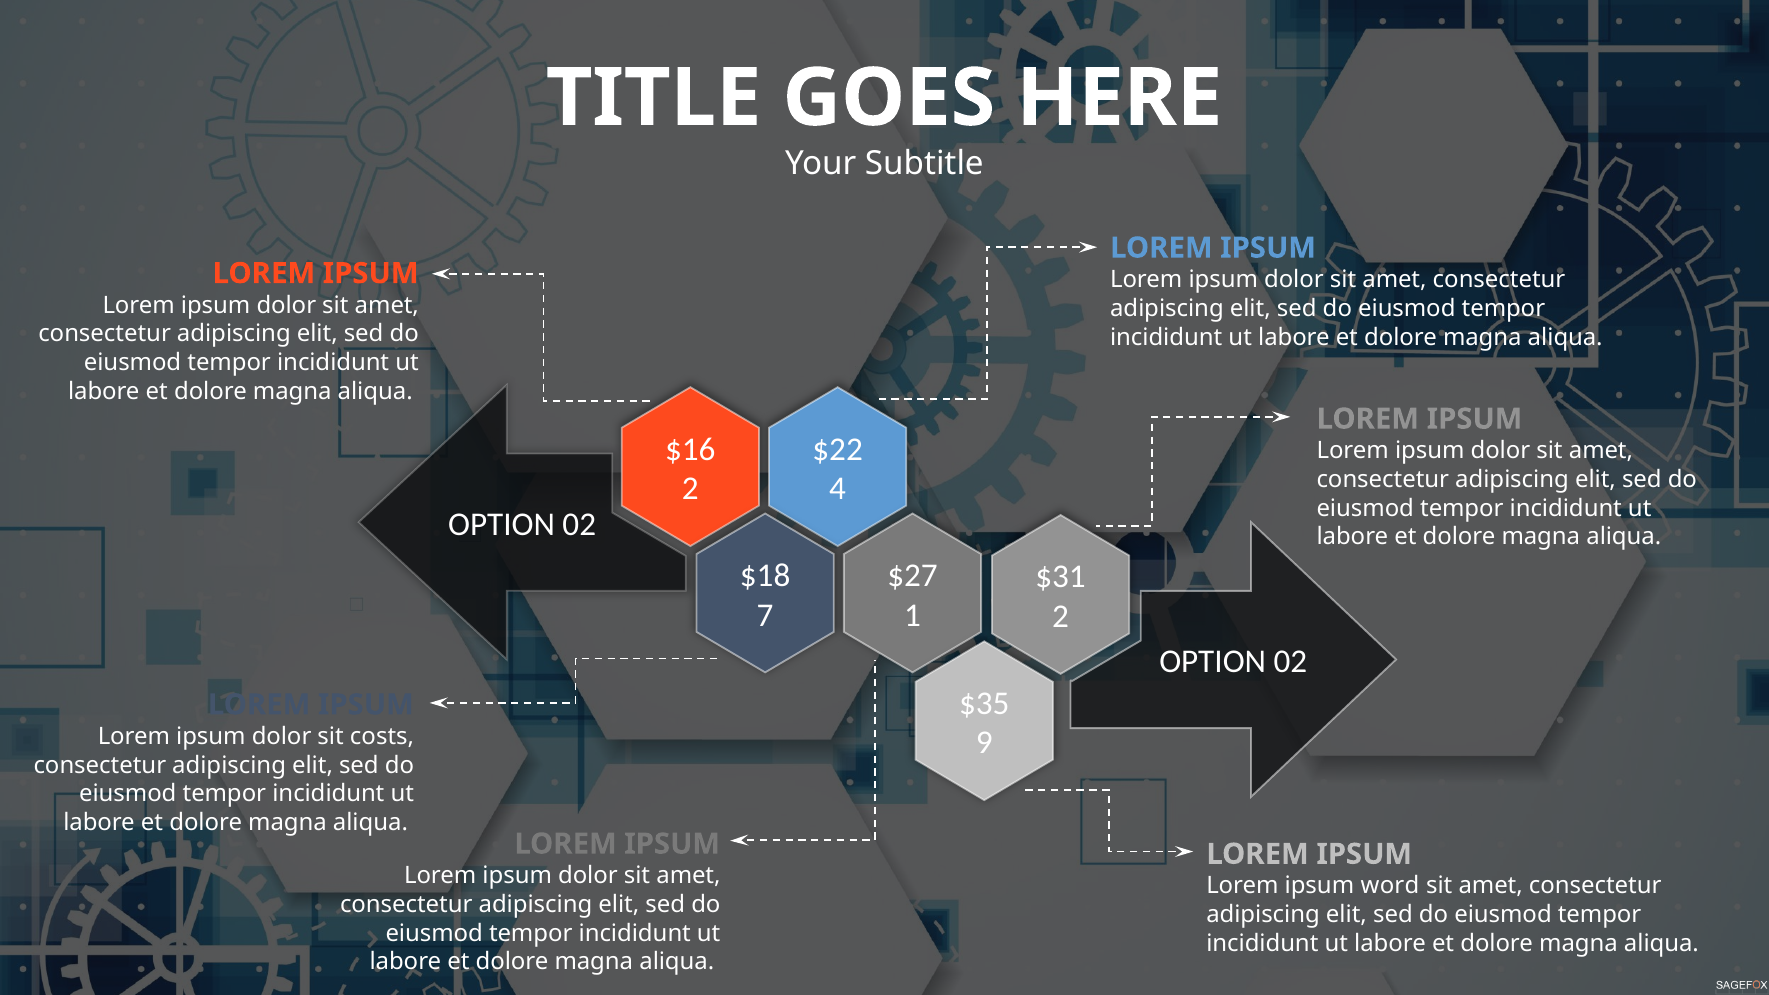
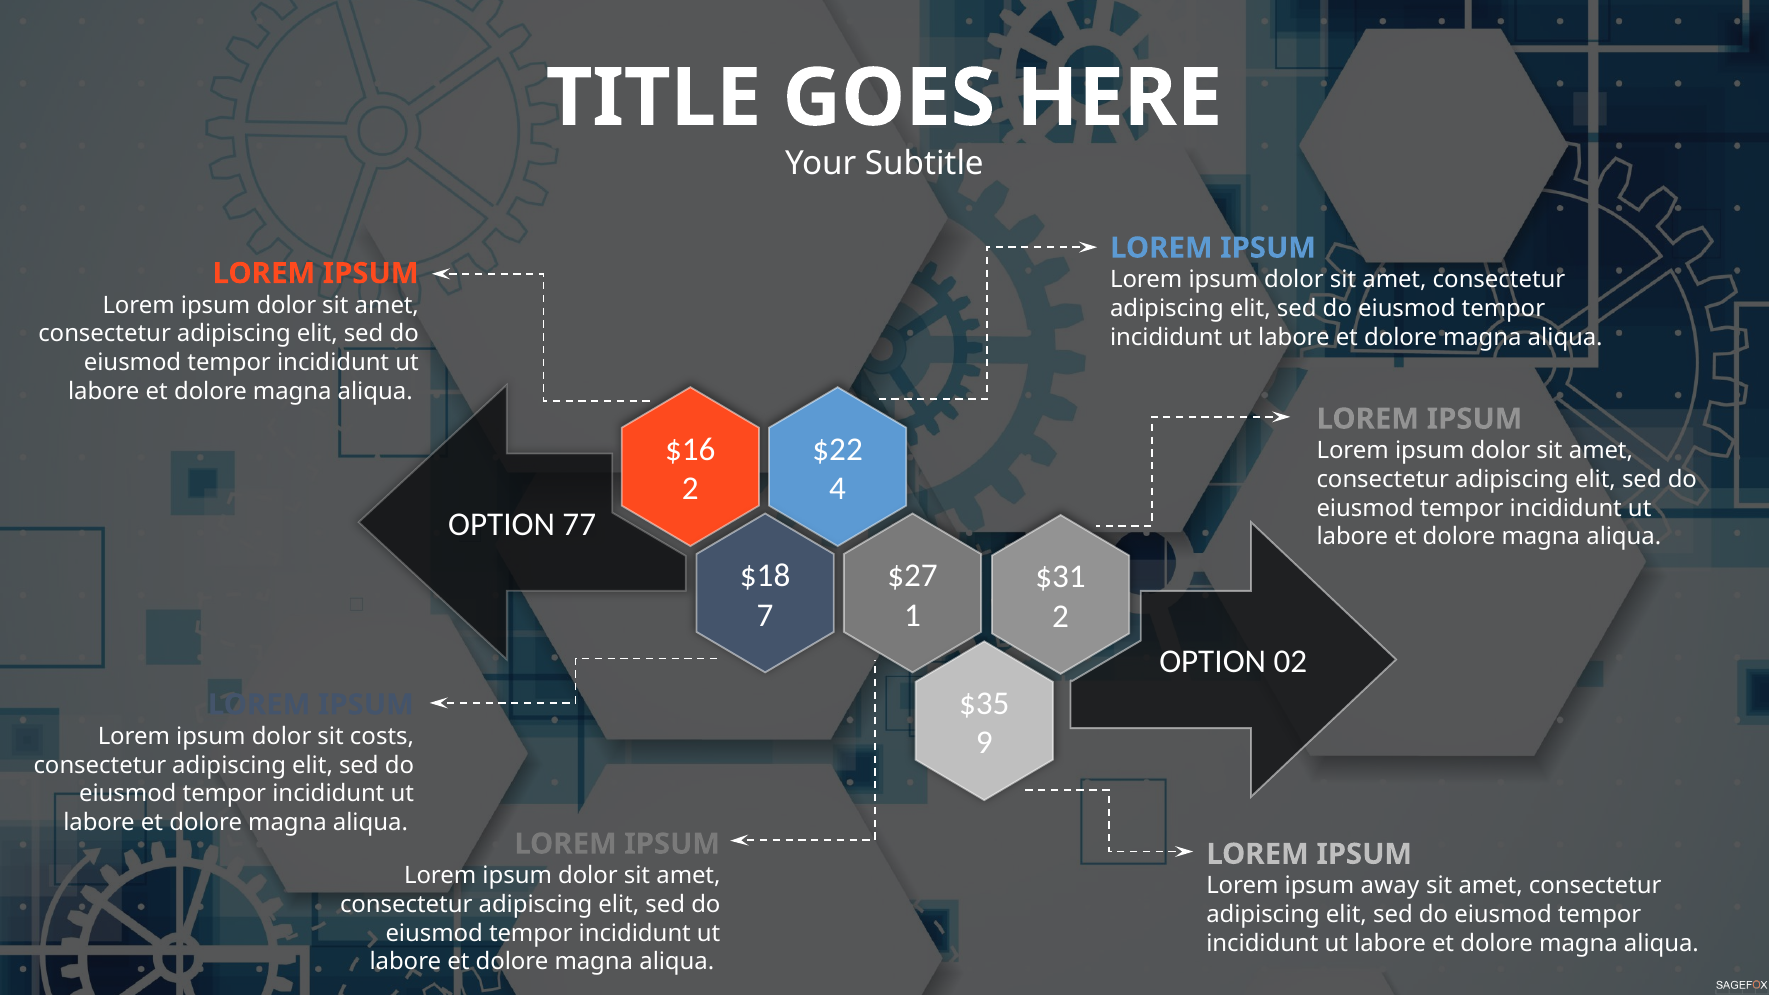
02 at (579, 525): 02 -> 77
word: word -> away
